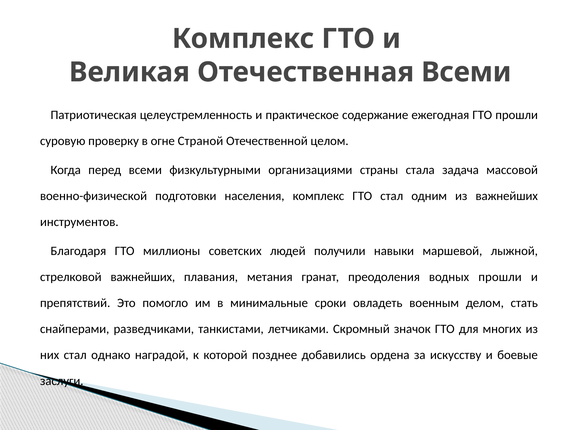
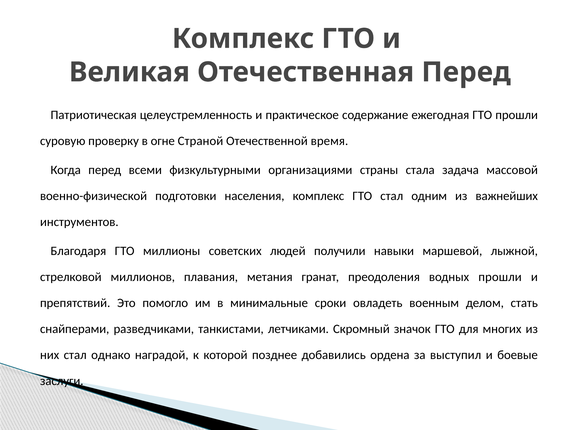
Отечественная Всеми: Всеми -> Перед
целом: целом -> время
стрелковой важнейших: важнейших -> миллионов
искусству: искусству -> выступил
